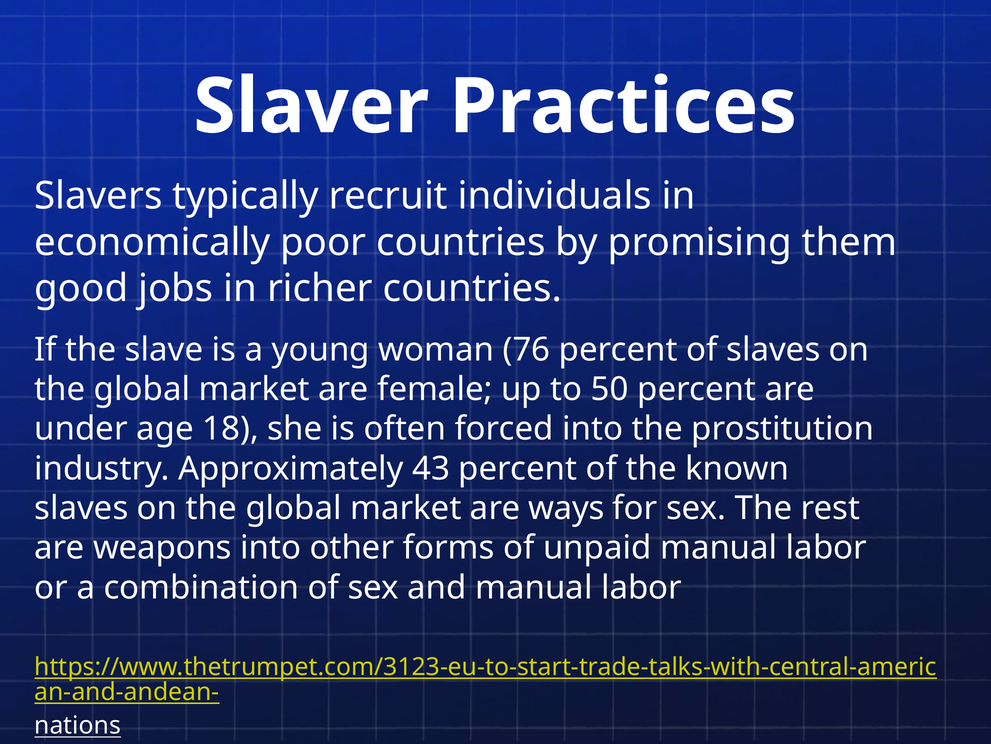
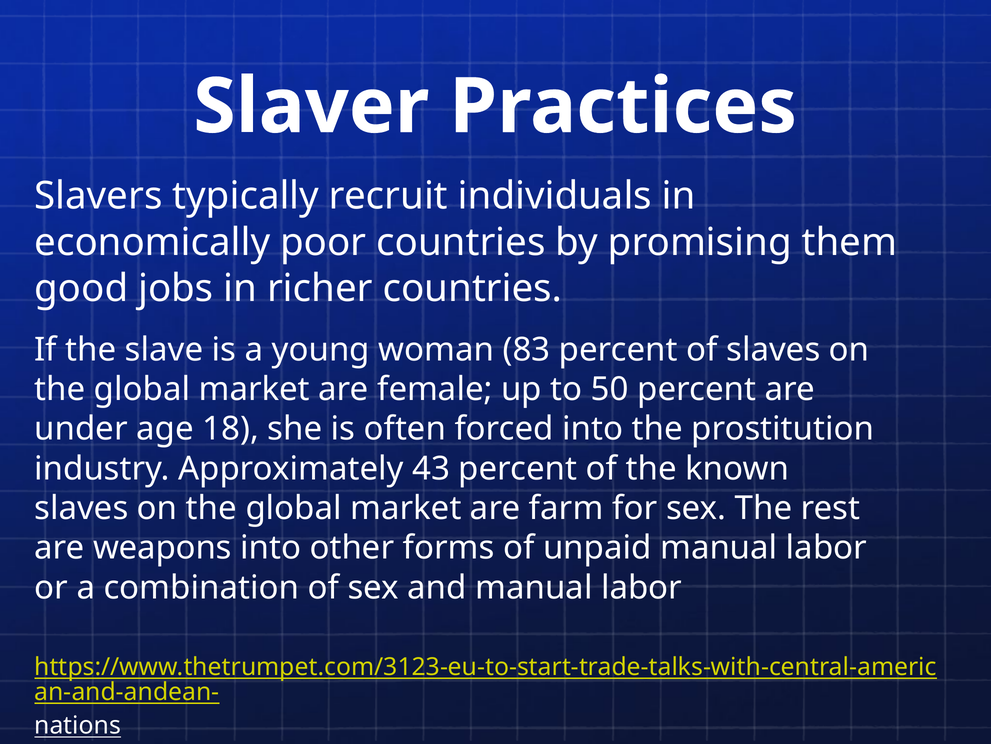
76: 76 -> 83
ways: ways -> farm
